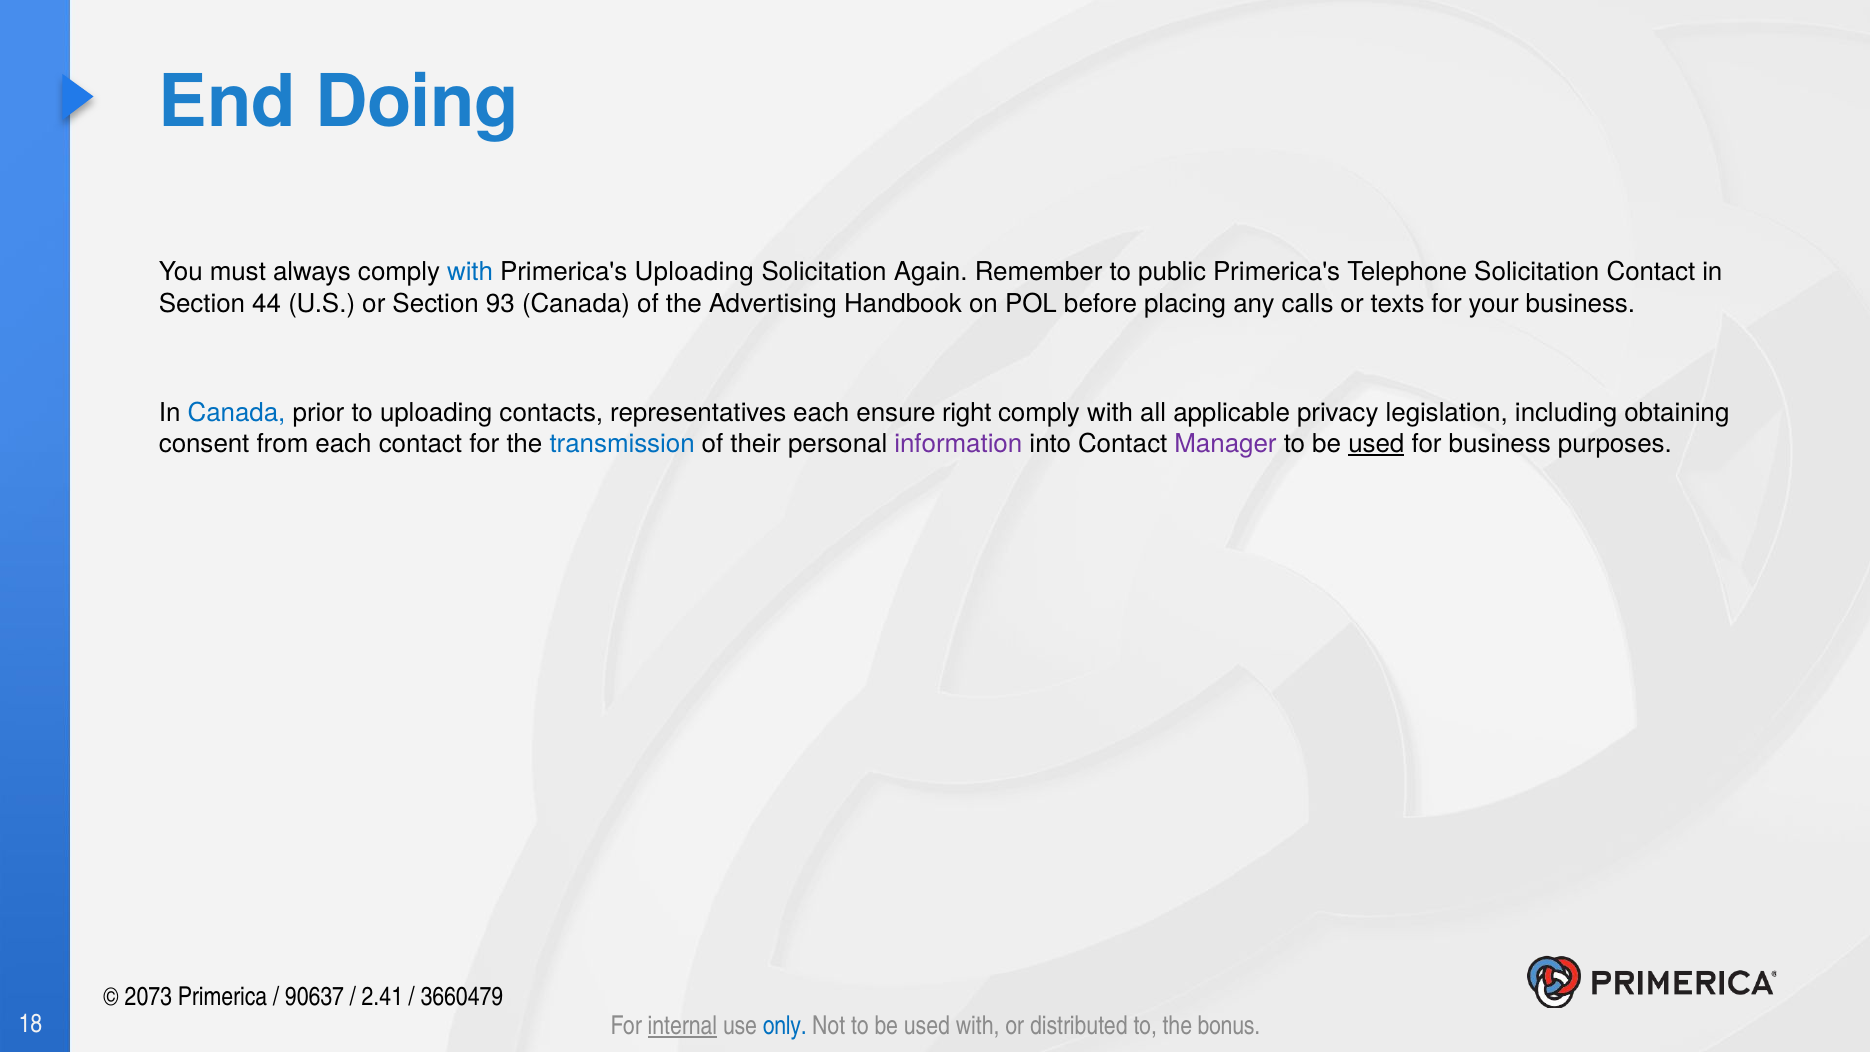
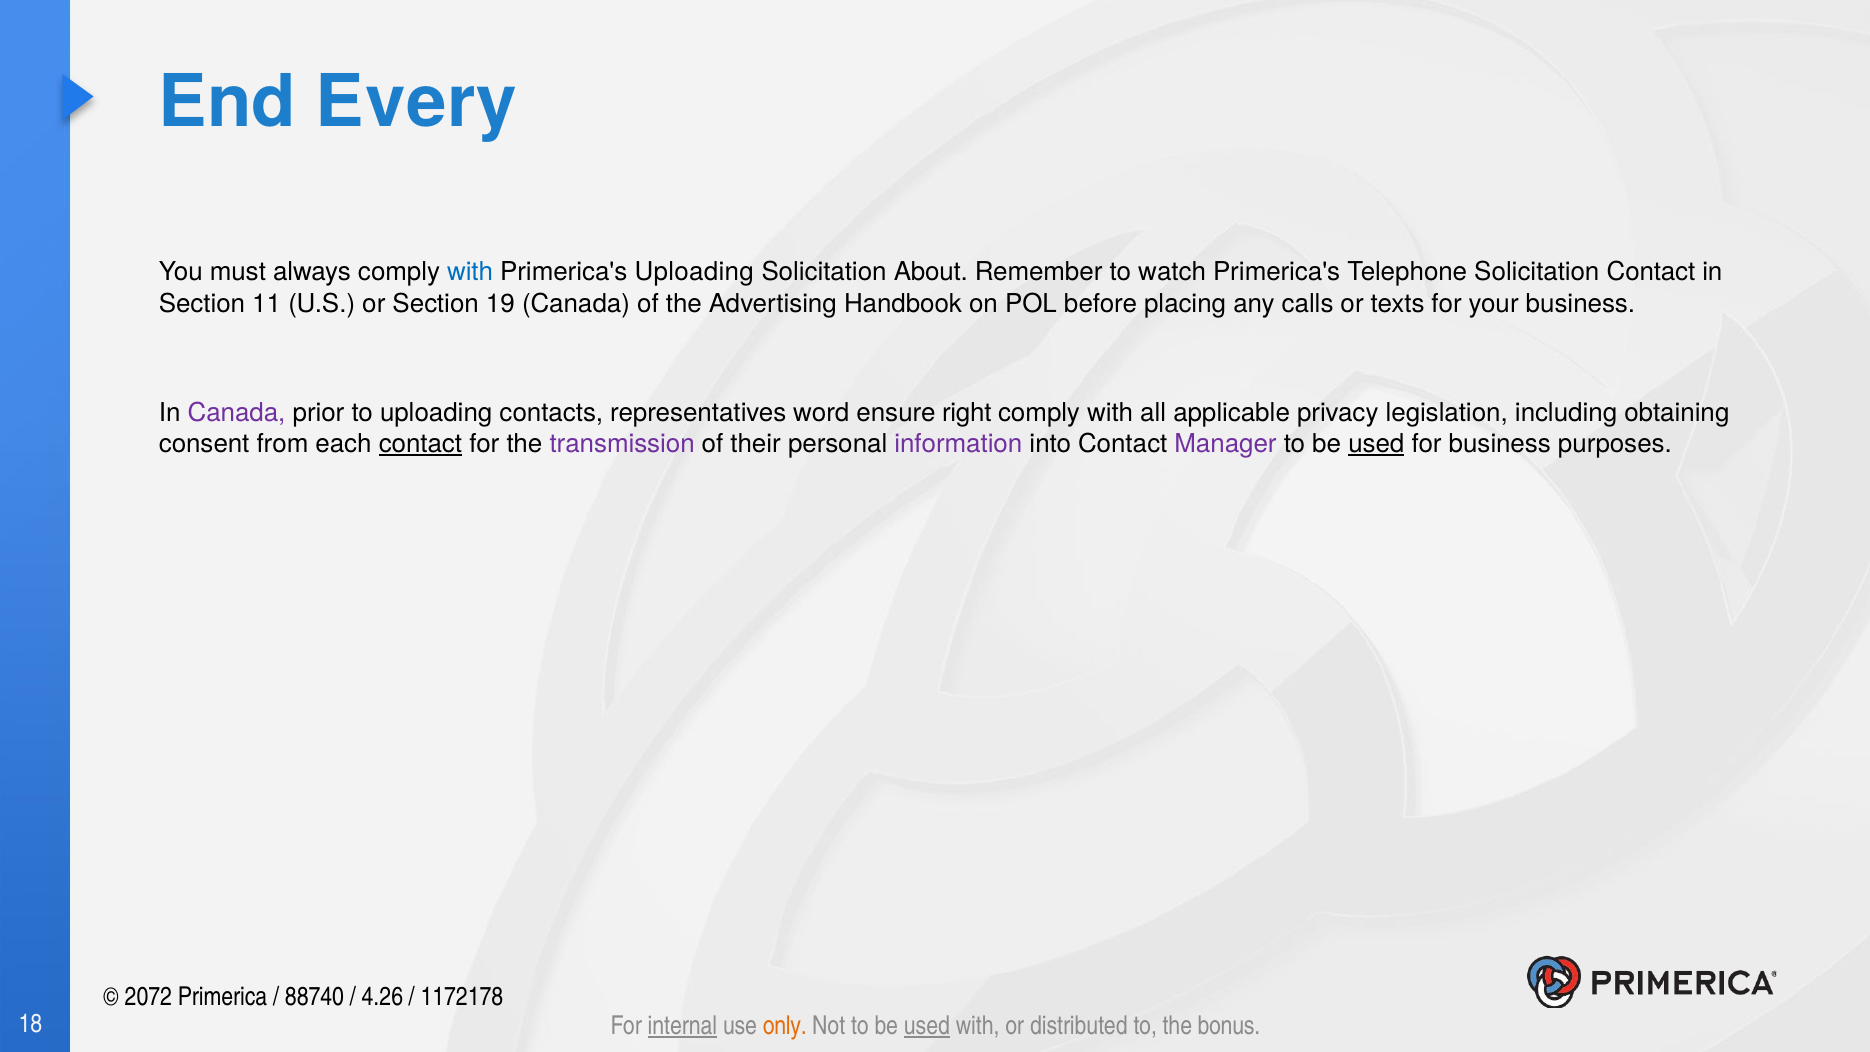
Doing: Doing -> Every
Again: Again -> About
public: public -> watch
44: 44 -> 11
93: 93 -> 19
Canada at (237, 413) colour: blue -> purple
representatives each: each -> word
contact at (420, 444) underline: none -> present
transmission colour: blue -> purple
2073: 2073 -> 2072
90637: 90637 -> 88740
2.41: 2.41 -> 4.26
3660479: 3660479 -> 1172178
only colour: blue -> orange
used at (927, 1026) underline: none -> present
